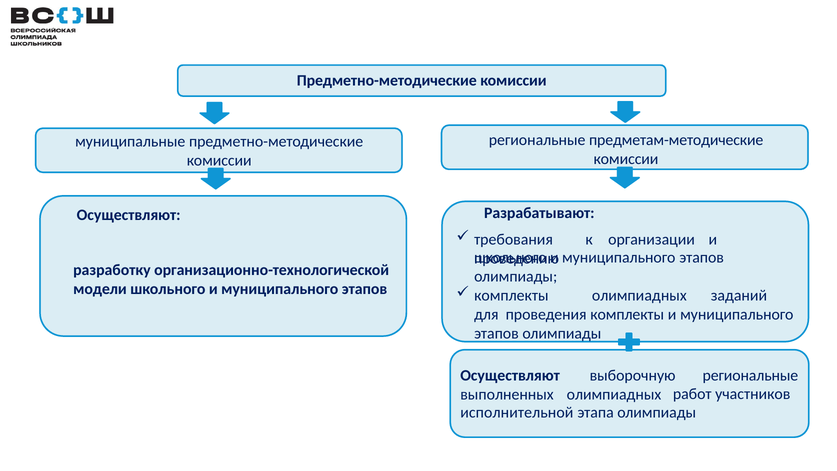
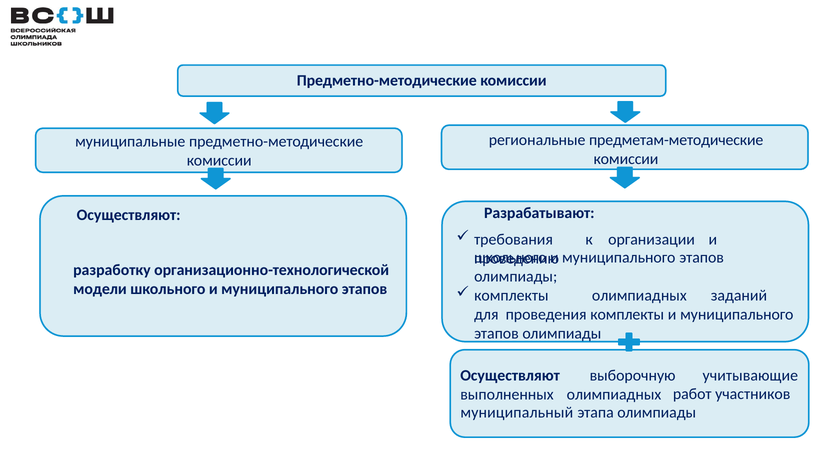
выборочную региональные: региональные -> учитывающие
исполнительной: исполнительной -> муниципальный
